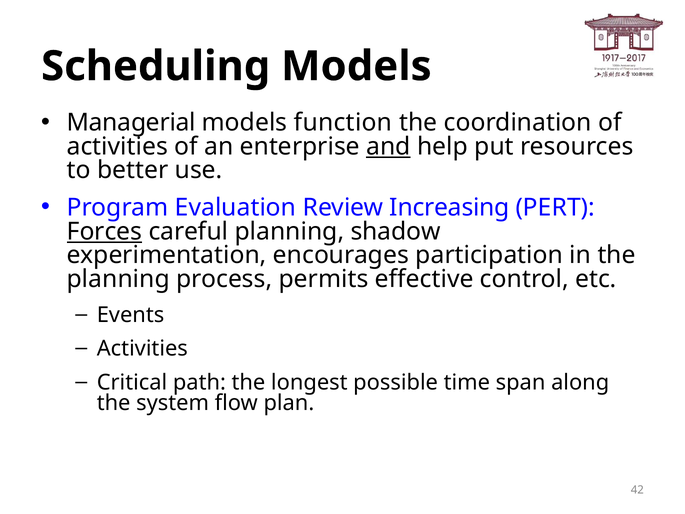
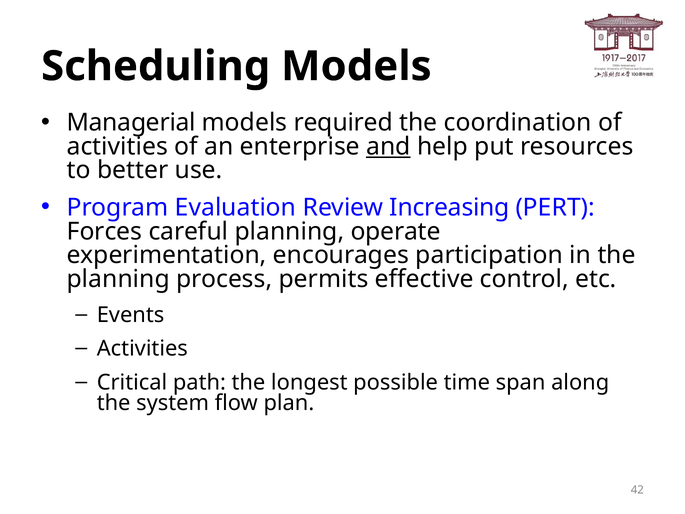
function: function -> required
Forces underline: present -> none
shadow: shadow -> operate
